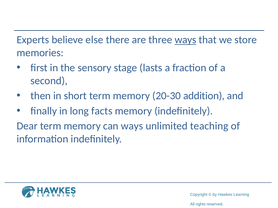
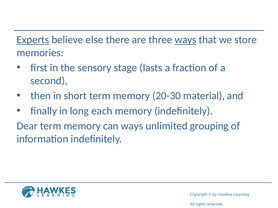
Experts underline: none -> present
addition: addition -> material
facts: facts -> each
teaching: teaching -> grouping
